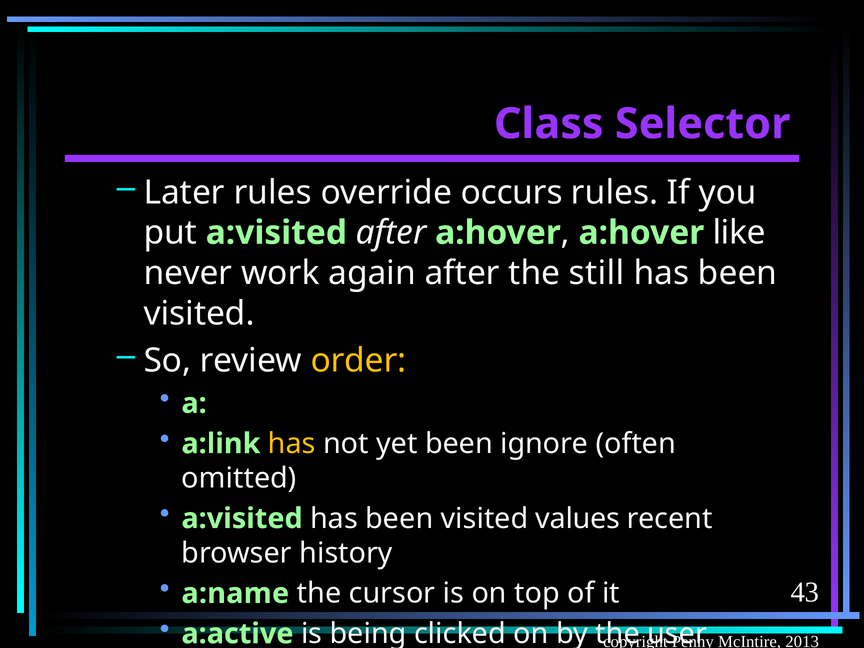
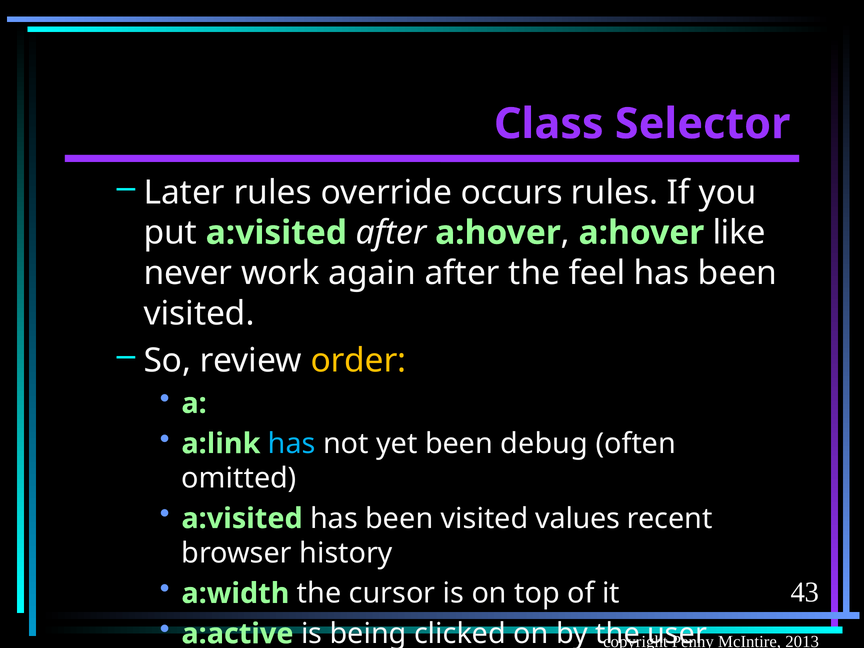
still: still -> feel
has at (292, 444) colour: yellow -> light blue
ignore: ignore -> debug
a:name: a:name -> a:width
